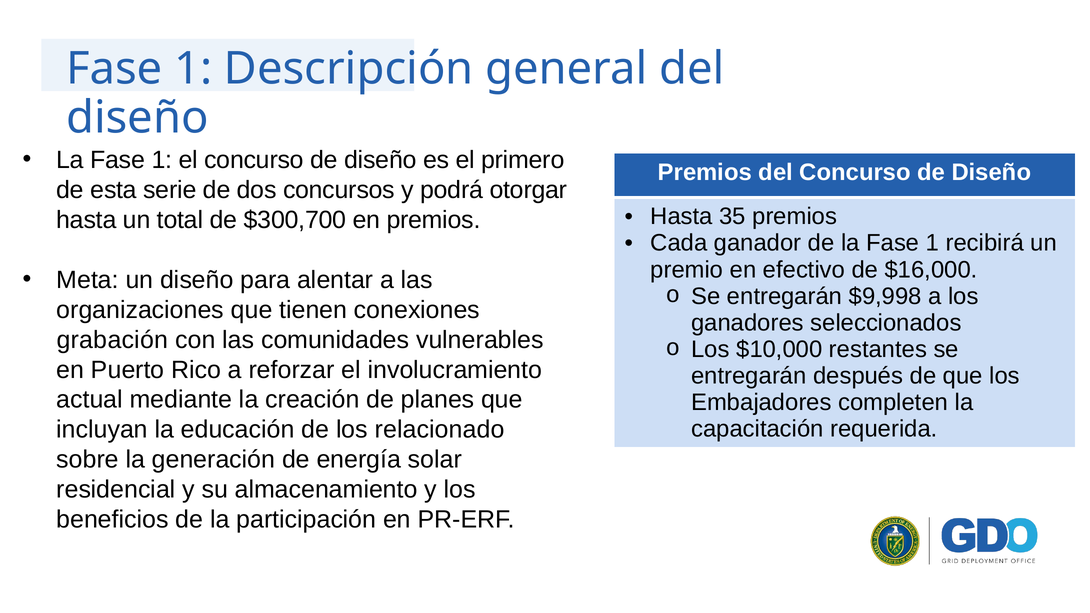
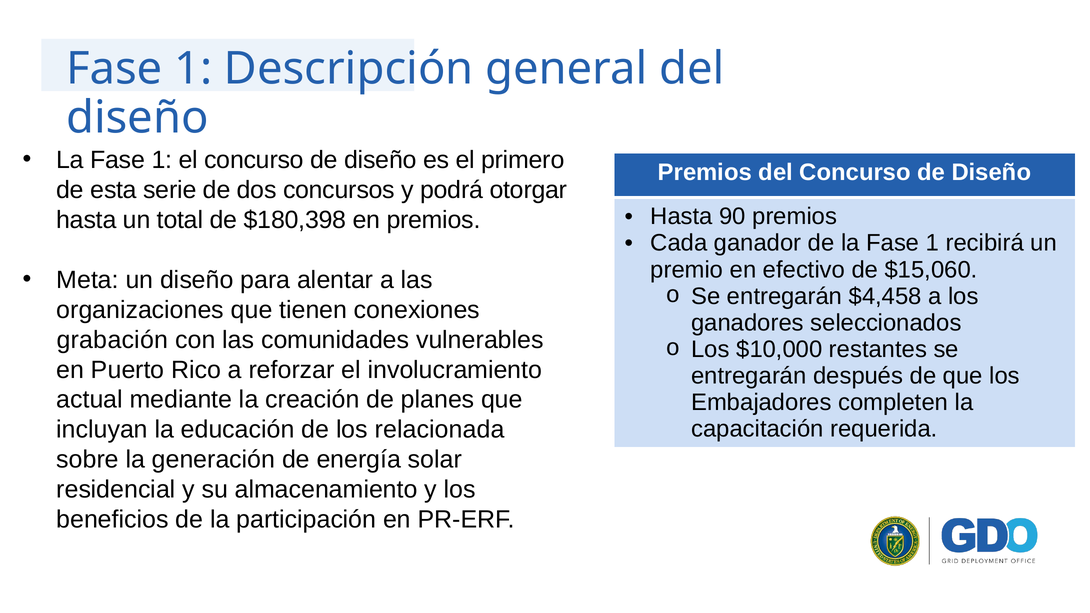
35: 35 -> 90
$300,700: $300,700 -> $180,398
$16,000: $16,000 -> $15,060
$9,998: $9,998 -> $4,458
relacionado: relacionado -> relacionada
